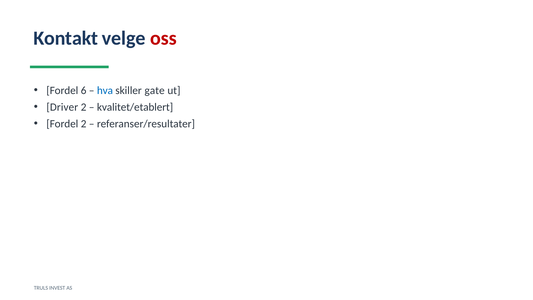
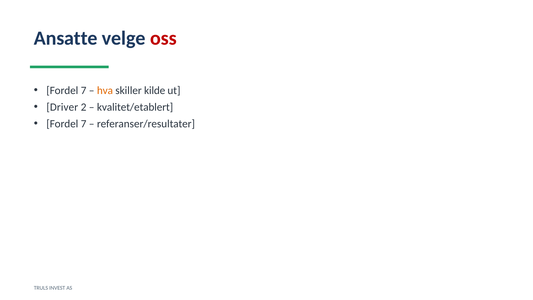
Kontakt: Kontakt -> Ansatte
6 at (84, 90): 6 -> 7
hva colour: blue -> orange
gate: gate -> kilde
2 at (84, 124): 2 -> 7
